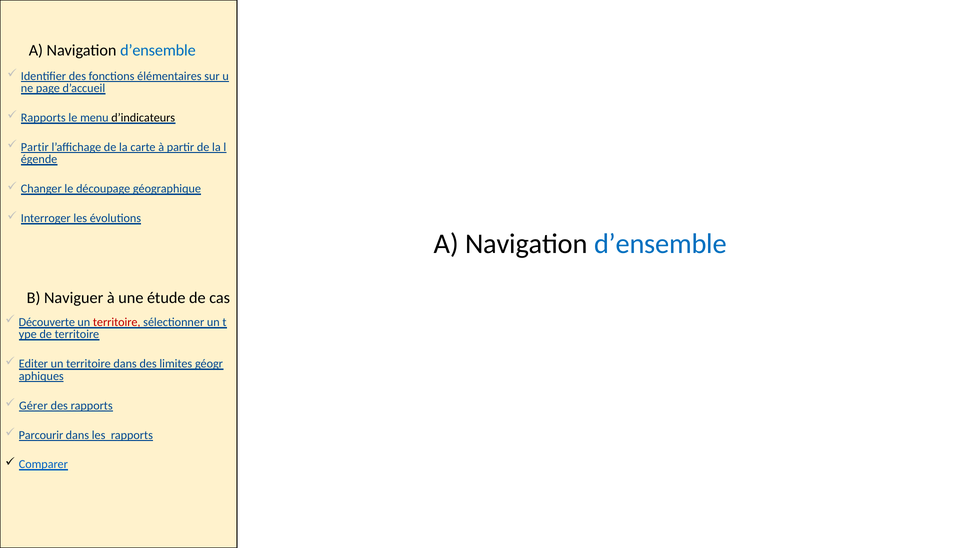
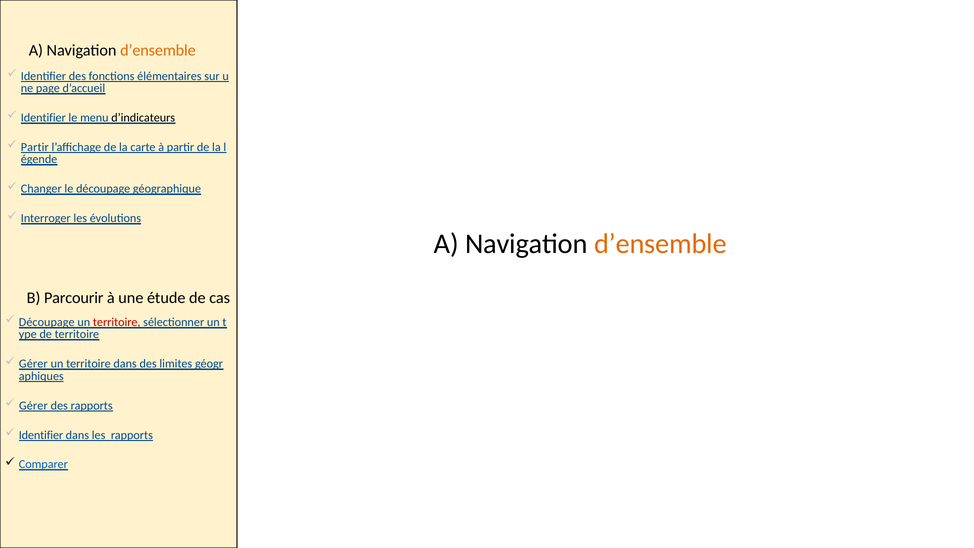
d’ensemble at (158, 50) colour: blue -> orange
Rapports at (43, 118): Rapports -> Identifier
d’ensemble at (660, 244) colour: blue -> orange
Naviguer: Naviguer -> Parcourir
Découverte at (47, 322): Découverte -> Découpage
Editer at (33, 364): Editer -> Gérer
Parcourir at (41, 435): Parcourir -> Identifier
